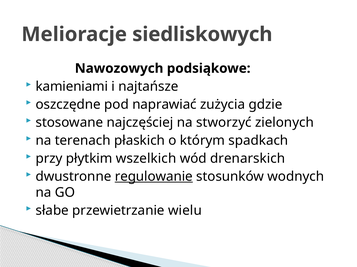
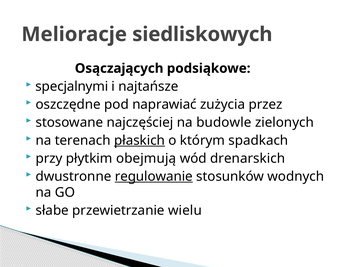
Nawozowych: Nawozowych -> Osączających
kamieniami: kamieniami -> specjalnymi
gdzie: gdzie -> przez
stworzyć: stworzyć -> budowle
płaskich underline: none -> present
wszelkich: wszelkich -> obejmują
